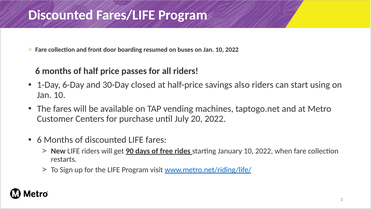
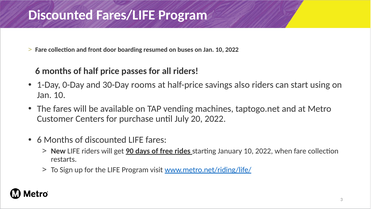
6-Day: 6-Day -> 0-Day
closed: closed -> rooms
